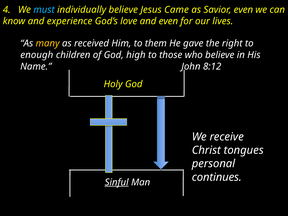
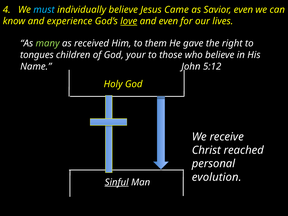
love underline: none -> present
many colour: yellow -> light green
enough: enough -> tongues
high: high -> your
8:12: 8:12 -> 5:12
tongues: tongues -> reached
continues: continues -> evolution
